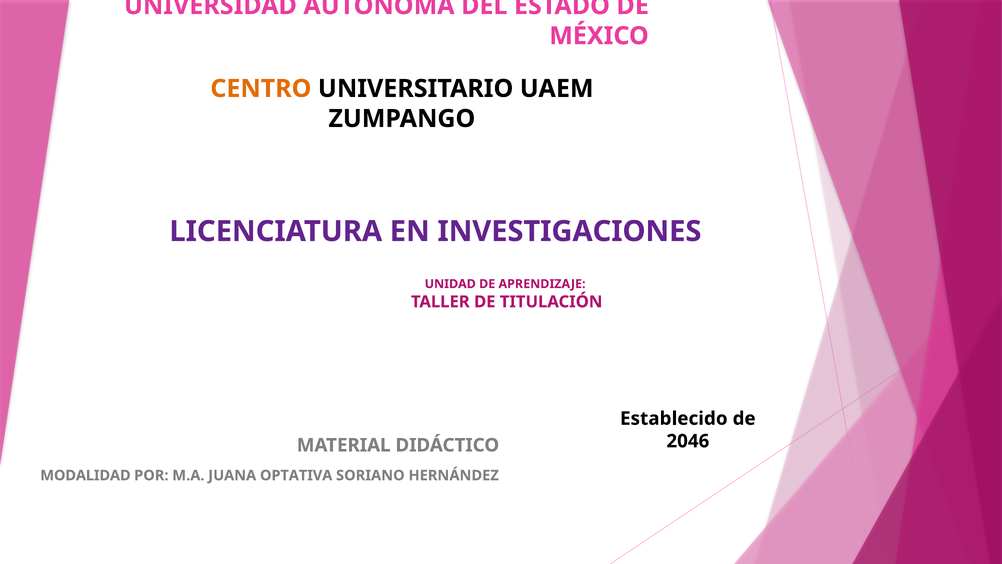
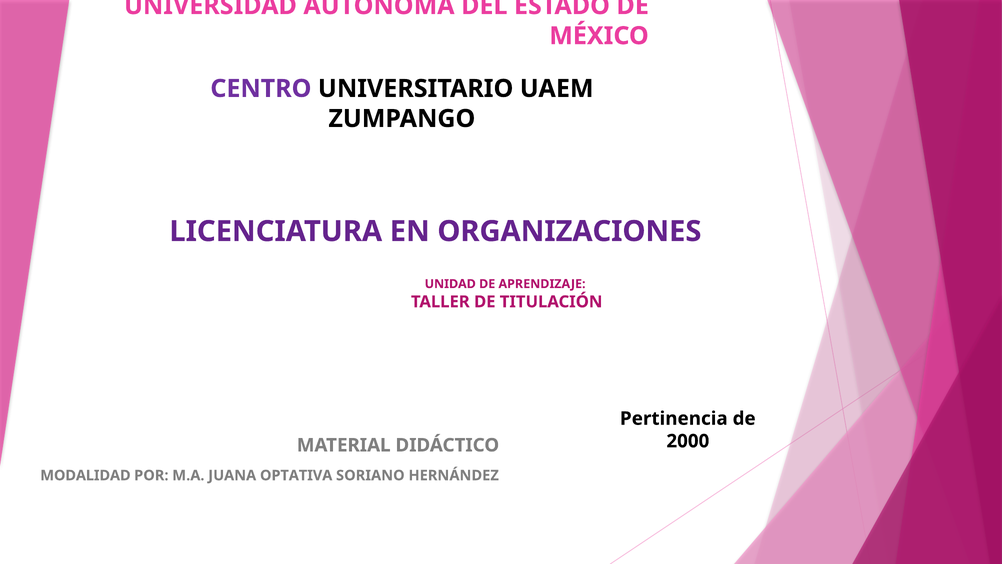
CENTRO colour: orange -> purple
INVESTIGACIONES: INVESTIGACIONES -> ORGANIZACIONES
Establecido: Establecido -> Pertinencia
2046: 2046 -> 2000
